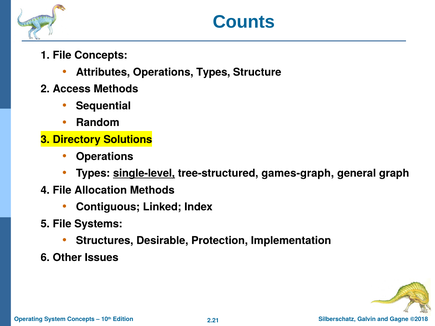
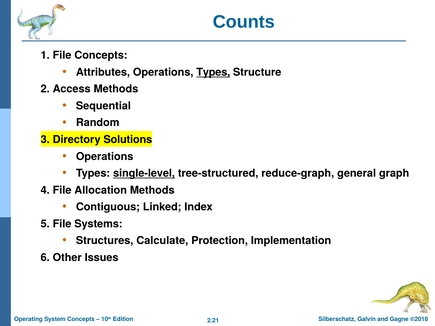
Types at (213, 72) underline: none -> present
games-graph: games-graph -> reduce-graph
Desirable: Desirable -> Calculate
